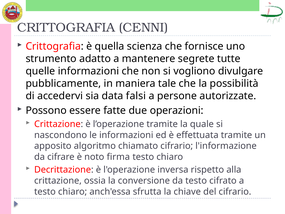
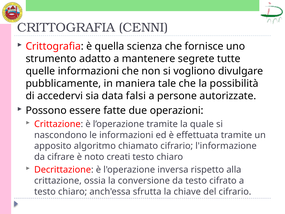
firma: firma -> creati
